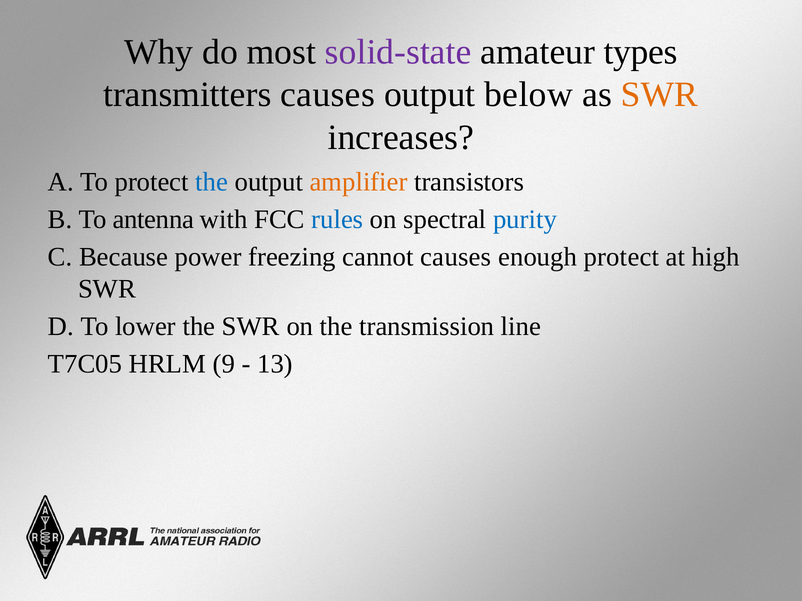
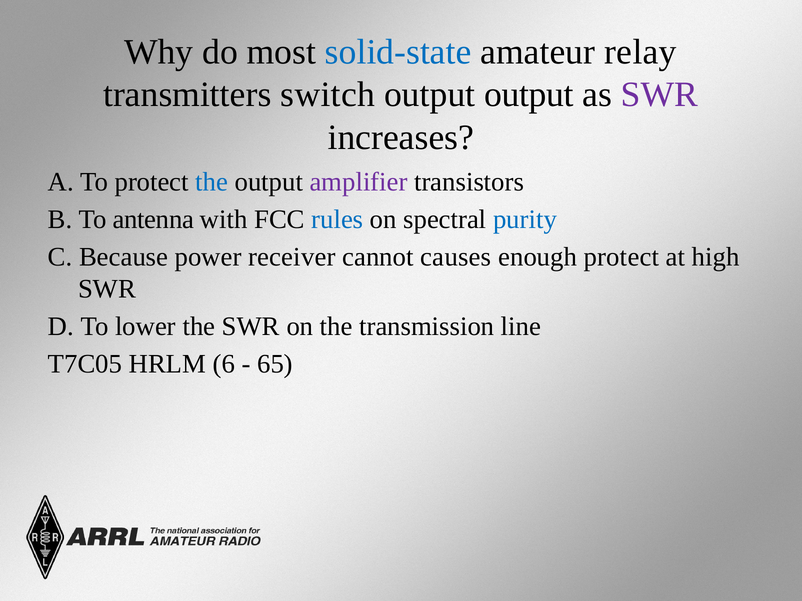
solid-state colour: purple -> blue
types: types -> relay
transmitters causes: causes -> switch
output below: below -> output
SWR at (659, 95) colour: orange -> purple
amplifier colour: orange -> purple
freezing: freezing -> receiver
9: 9 -> 6
13: 13 -> 65
